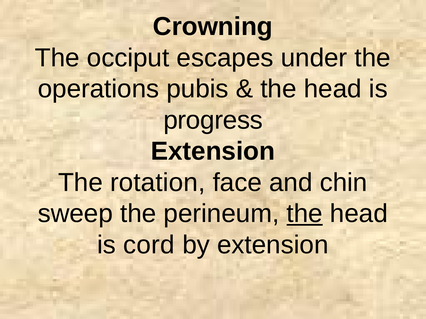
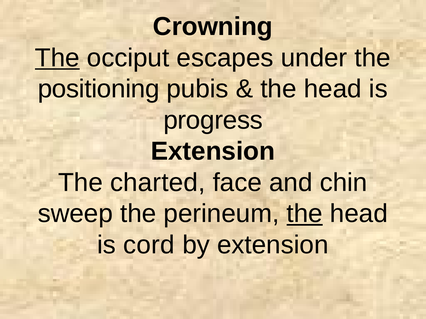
The at (57, 58) underline: none -> present
operations: operations -> positioning
rotation: rotation -> charted
